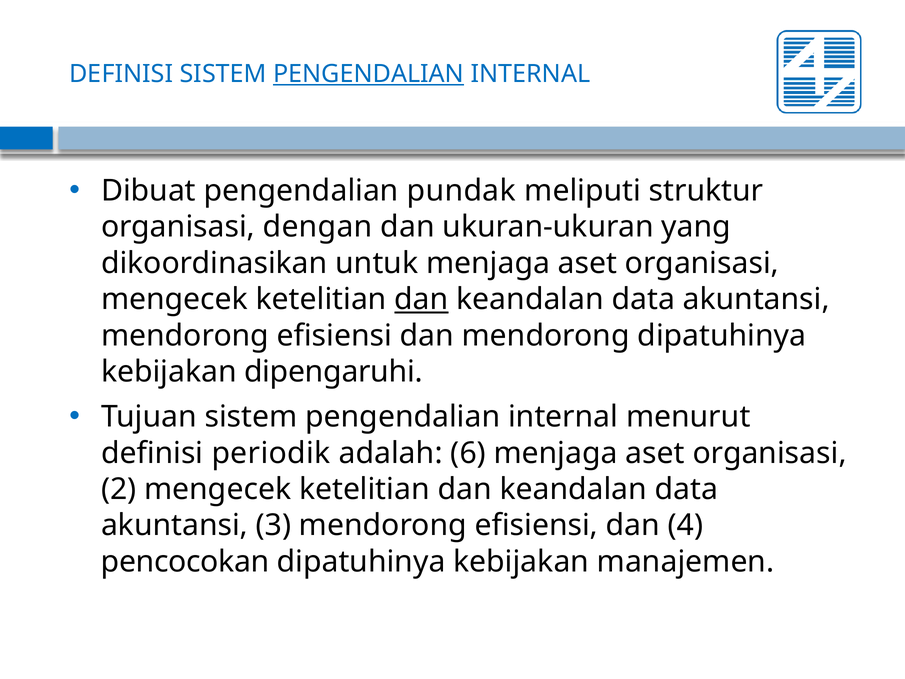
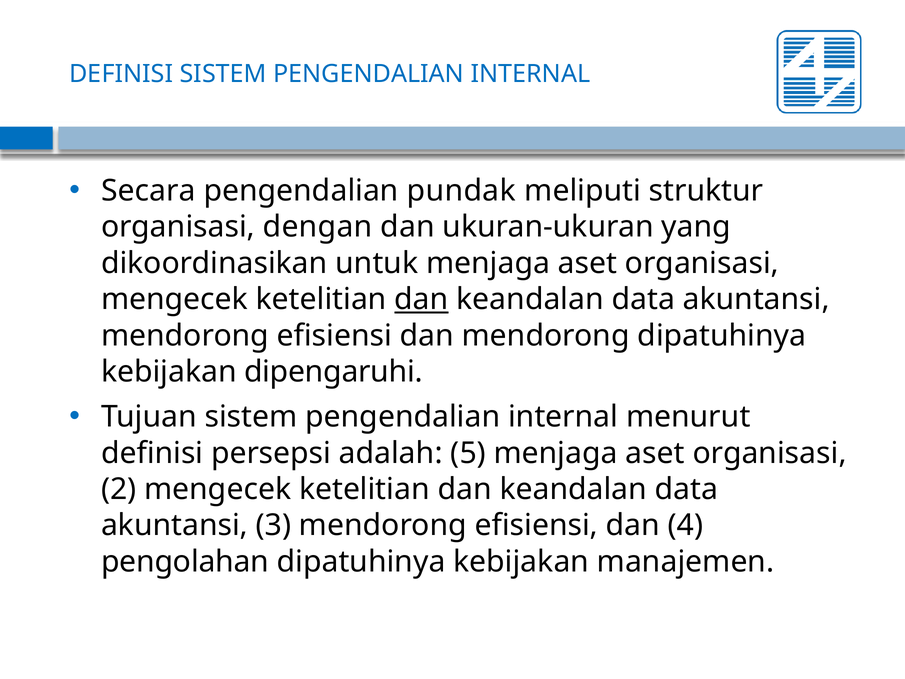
PENGENDALIAN at (369, 74) underline: present -> none
Dibuat: Dibuat -> Secara
periodik: periodik -> persepsi
6: 6 -> 5
pencocokan: pencocokan -> pengolahan
